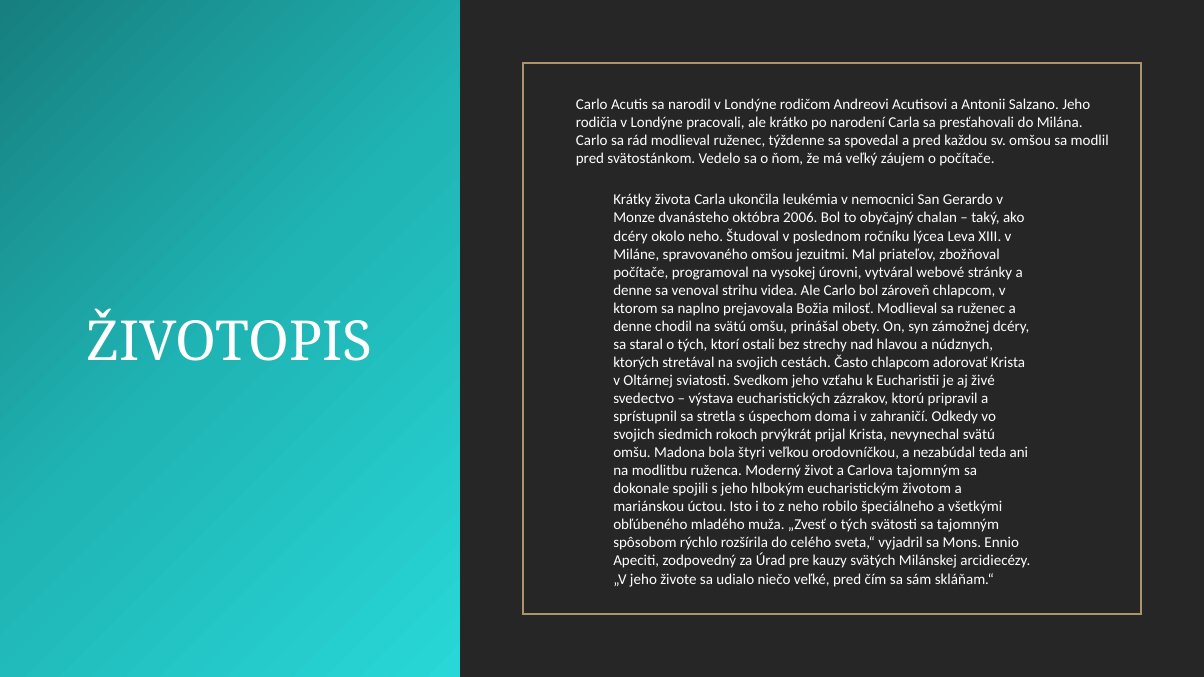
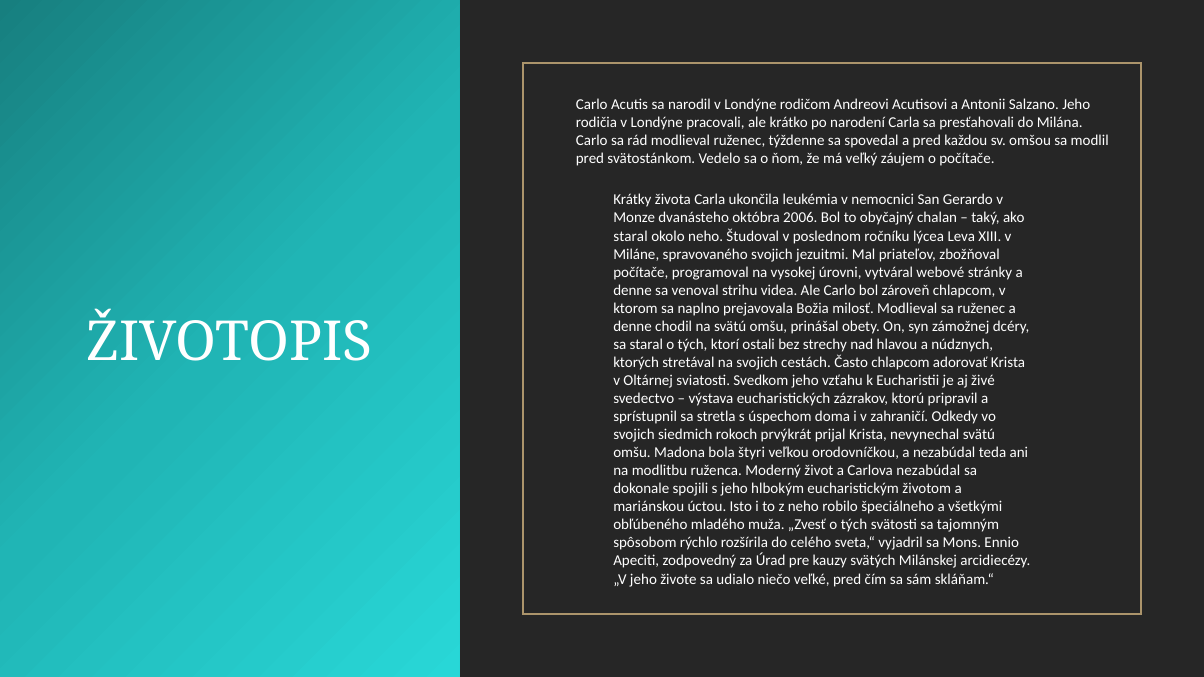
dcéry at (630, 236): dcéry -> staral
spravovaného omšou: omšou -> svojich
Carlova tajomným: tajomným -> nezabúdal
